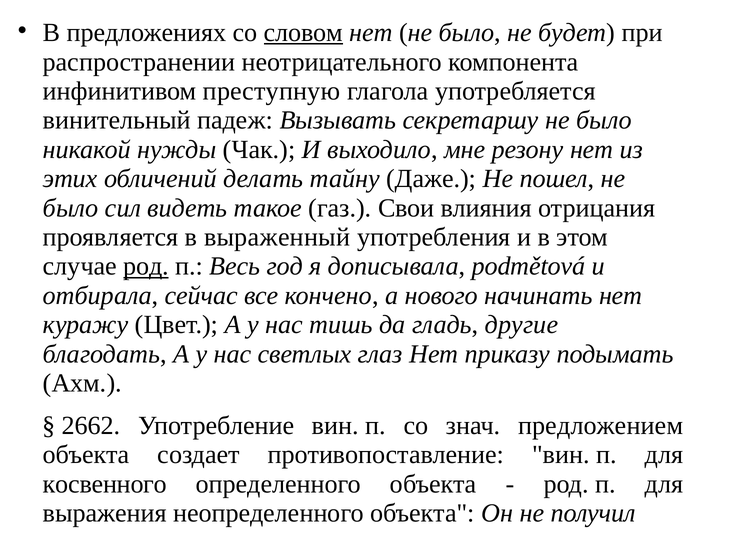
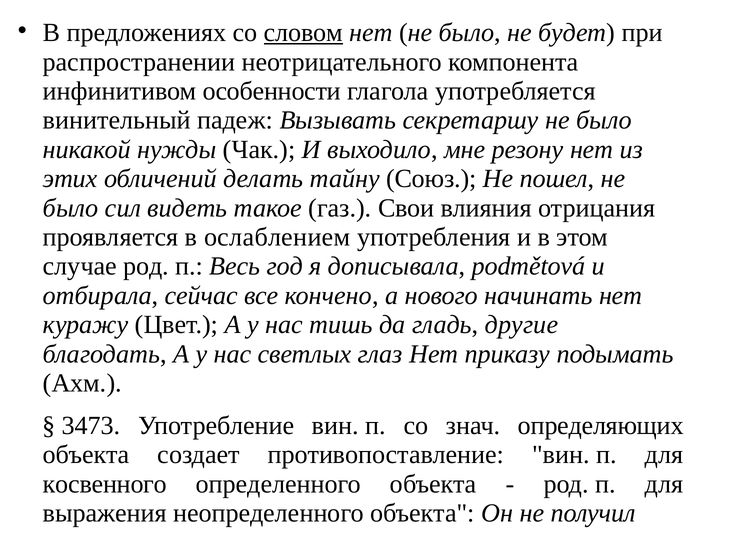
преступную: преступную -> особенности
Даже: Даже -> Союз
выраженный: выраженный -> ослаблением
род at (146, 267) underline: present -> none
2662: 2662 -> 3473
предложением: предложением -> определяющих
